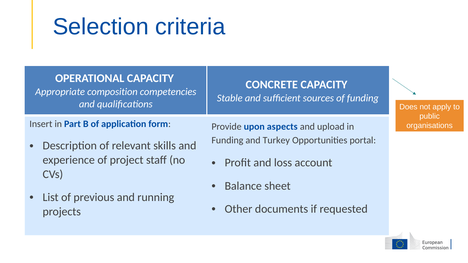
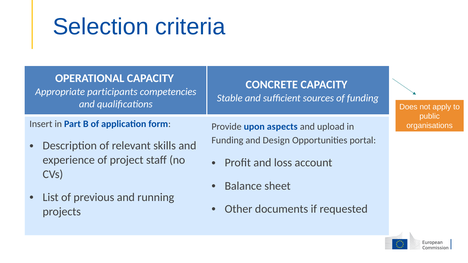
composition: composition -> participants
Turkey: Turkey -> Design
